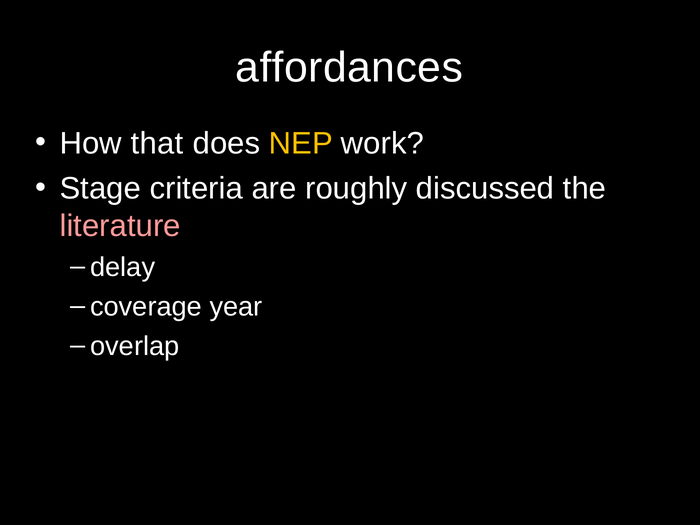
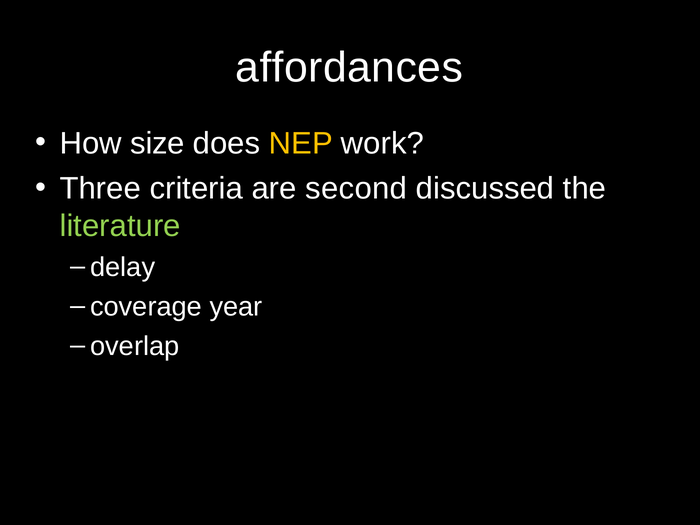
that: that -> size
Stage: Stage -> Three
roughly: roughly -> second
literature colour: pink -> light green
